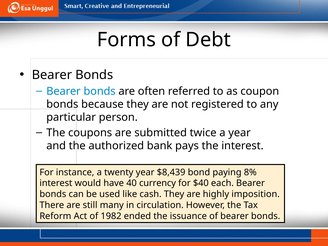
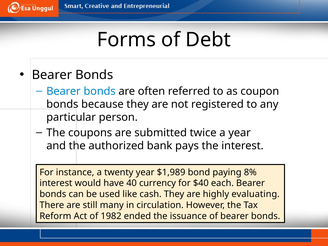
$8,439: $8,439 -> $1,989
imposition: imposition -> evaluating
